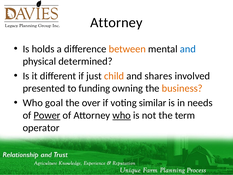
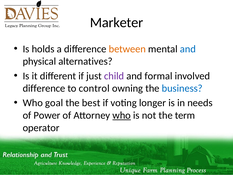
Attorney at (116, 23): Attorney -> Marketer
determined: determined -> alternatives
child colour: orange -> purple
shares: shares -> formal
presented at (44, 88): presented -> difference
funding: funding -> control
business colour: orange -> blue
over: over -> best
similar: similar -> longer
Power underline: present -> none
